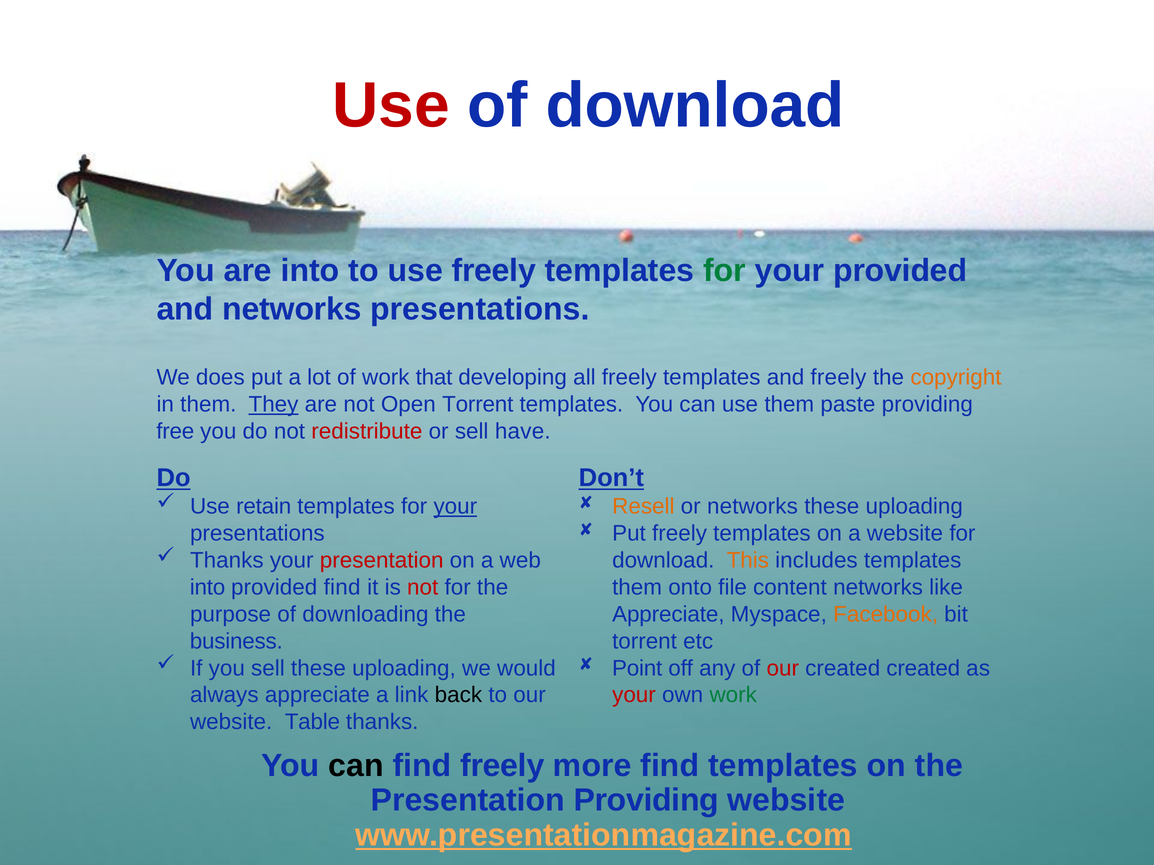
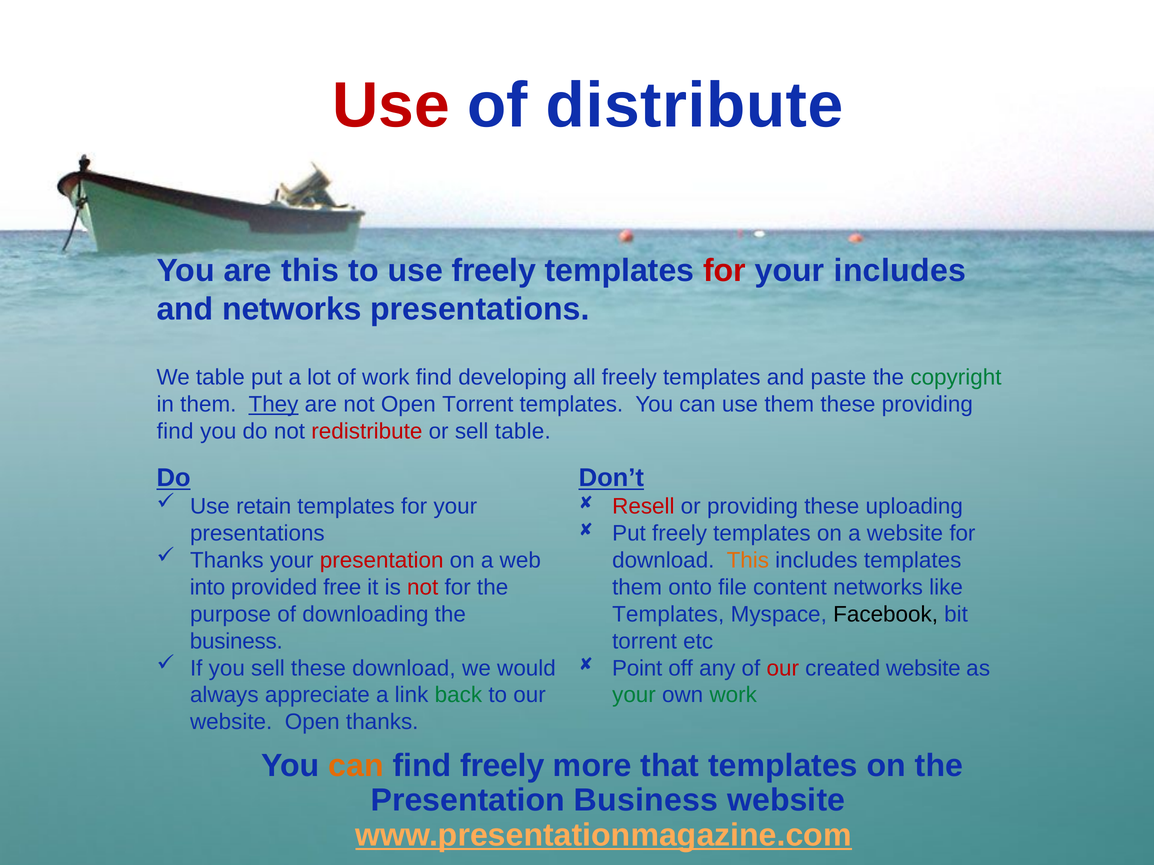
of download: download -> distribute
are into: into -> this
for at (725, 271) colour: green -> red
your provided: provided -> includes
We does: does -> table
work that: that -> find
and freely: freely -> paste
copyright colour: orange -> green
them paste: paste -> these
free at (175, 432): free -> find
sell have: have -> table
your at (455, 507) underline: present -> none
Resell colour: orange -> red
or networks: networks -> providing
provided find: find -> free
Appreciate at (668, 615): Appreciate -> Templates
Facebook colour: orange -> black
uploading at (404, 669): uploading -> download
created created: created -> website
back colour: black -> green
your at (634, 695) colour: red -> green
website Table: Table -> Open
can at (356, 766) colour: black -> orange
more find: find -> that
Presentation Providing: Providing -> Business
